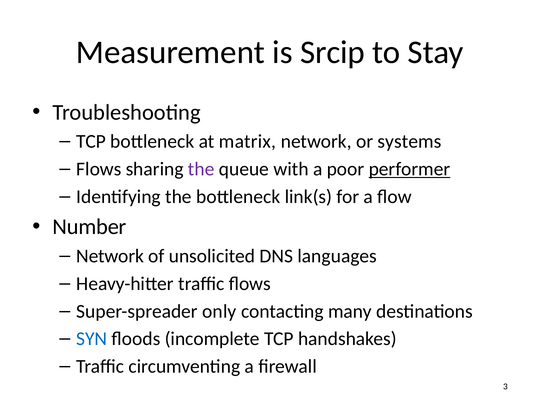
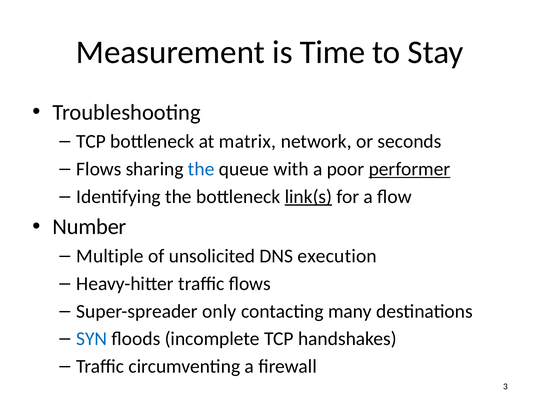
Srcip: Srcip -> Time
systems: systems -> seconds
the at (201, 169) colour: purple -> blue
link(s underline: none -> present
Network at (110, 256): Network -> Multiple
languages: languages -> execution
